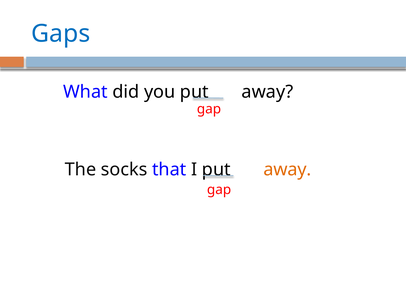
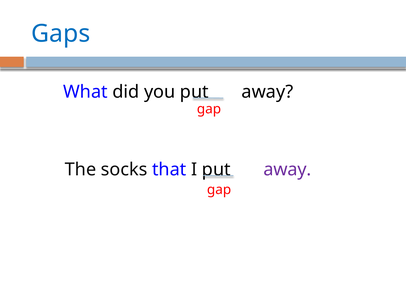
away at (288, 170) colour: orange -> purple
